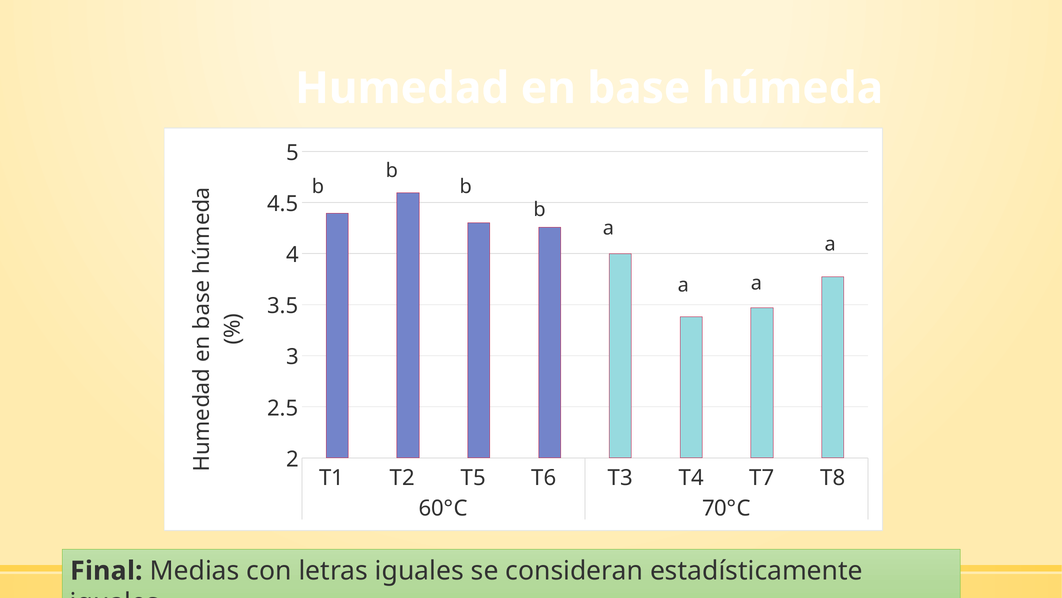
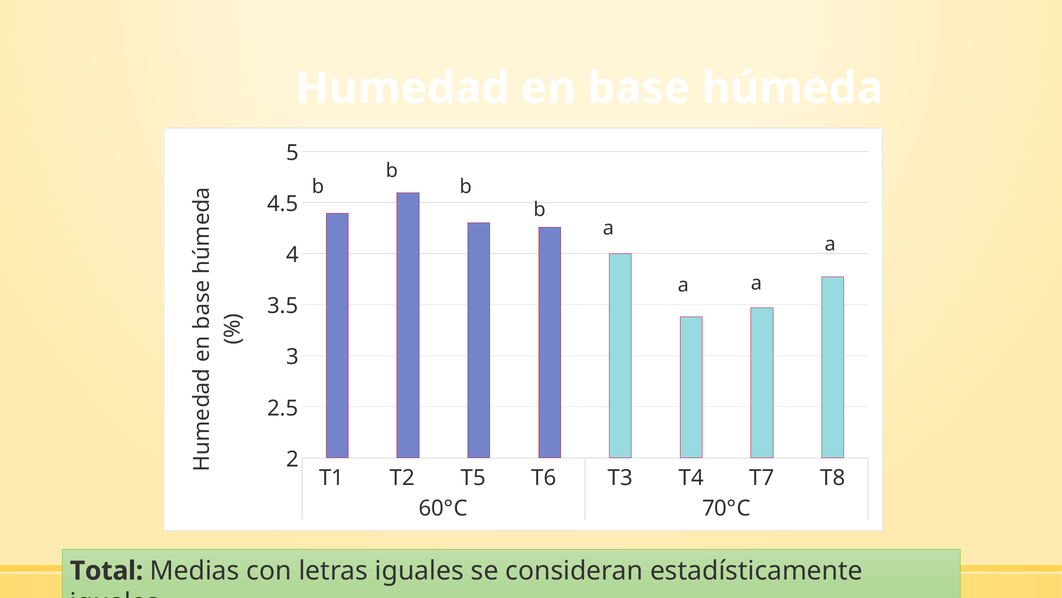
Final: Final -> Total
